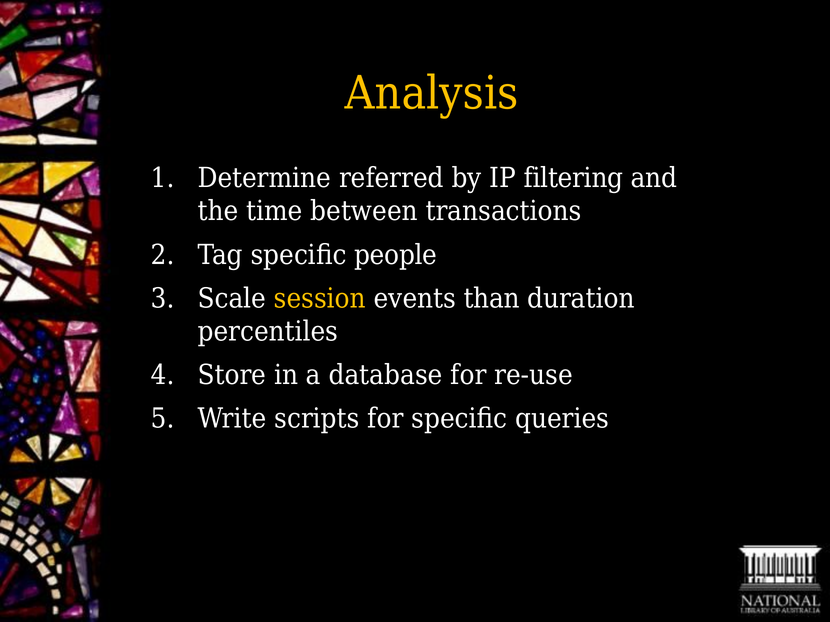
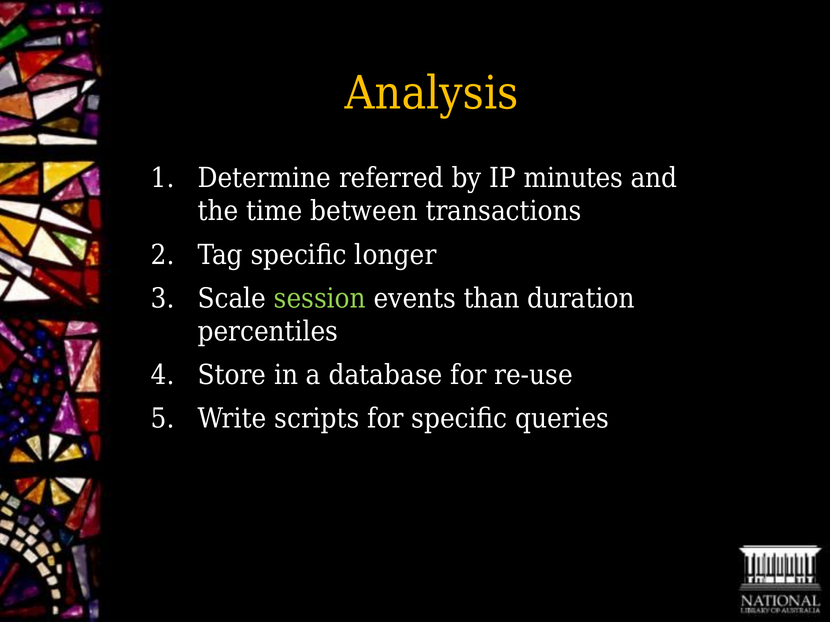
filtering: filtering -> minutes
people: people -> longer
session colour: yellow -> light green
